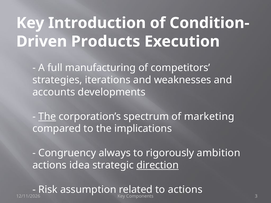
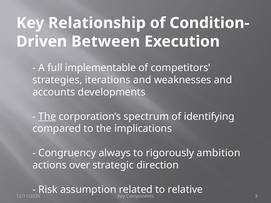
Introduction: Introduction -> Relationship
Products: Products -> Between
manufacturing: manufacturing -> implementable
marketing: marketing -> identifying
idea: idea -> over
direction underline: present -> none
to actions: actions -> relative
